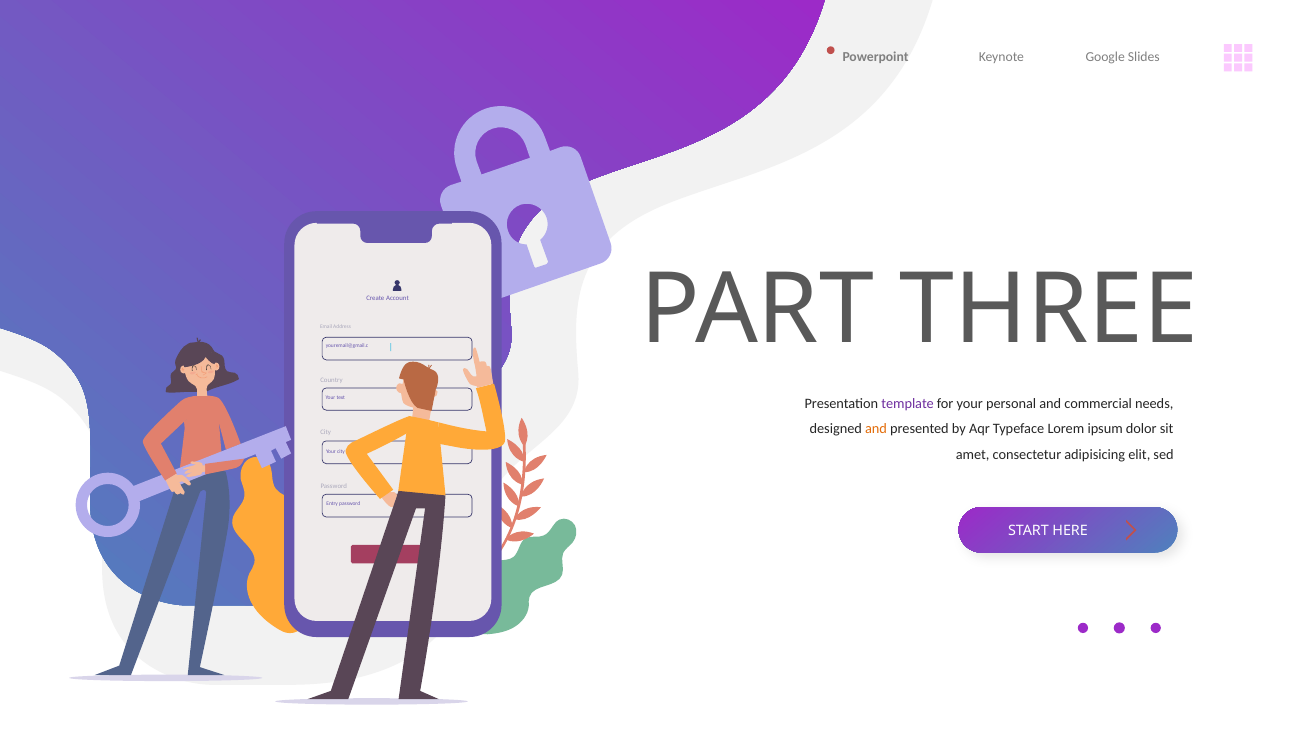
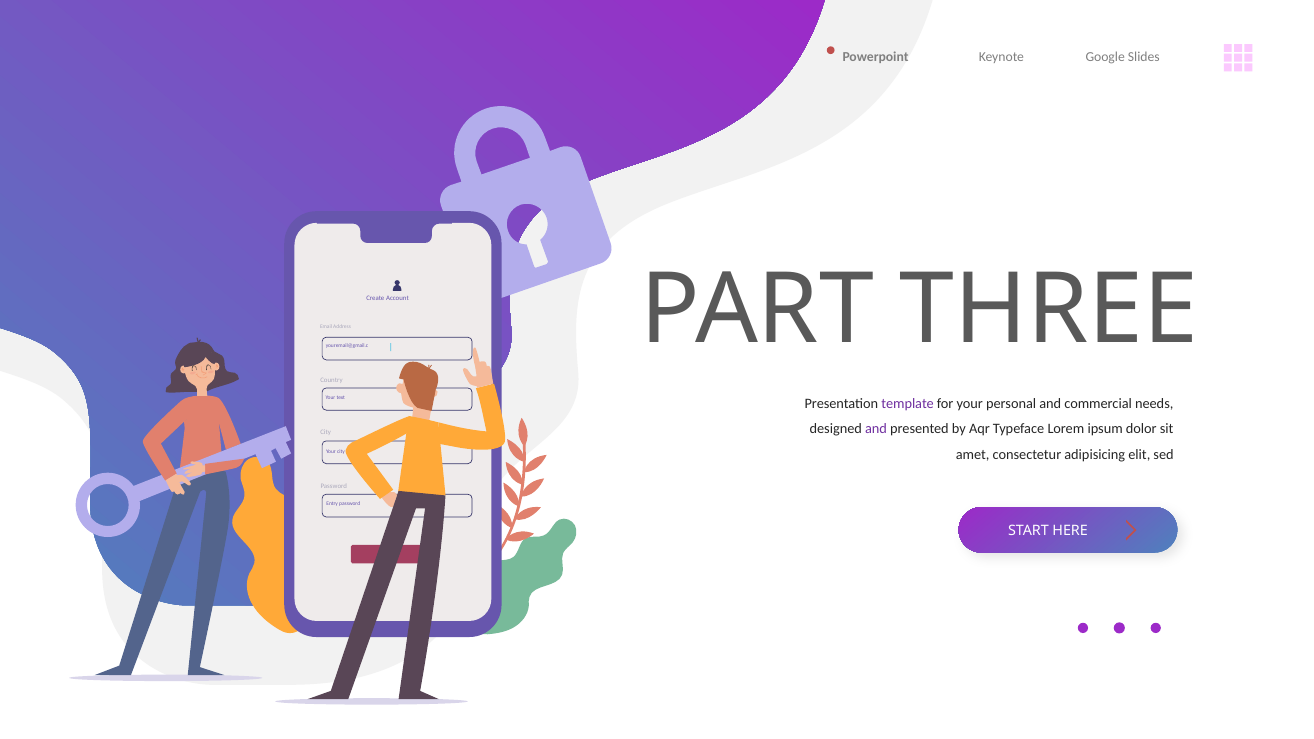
and at (876, 429) colour: orange -> purple
